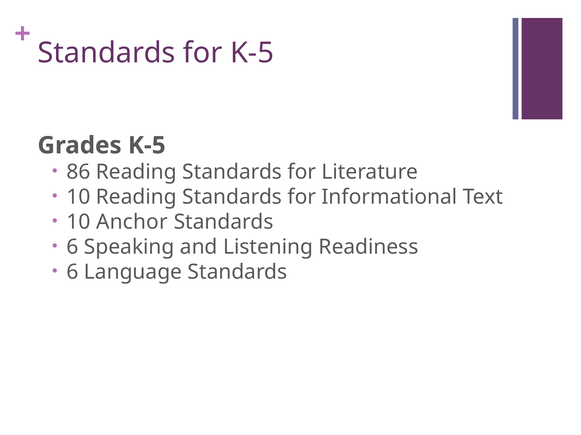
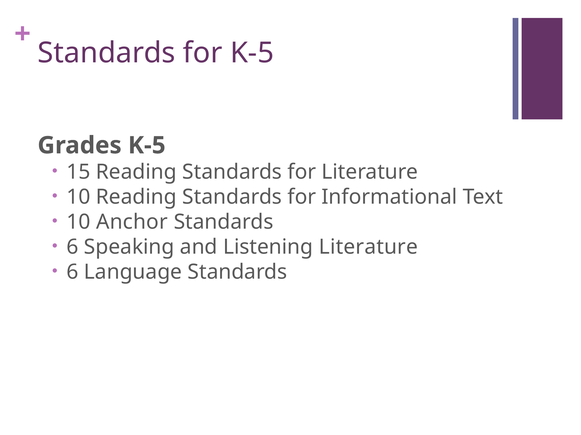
86: 86 -> 15
Listening Readiness: Readiness -> Literature
